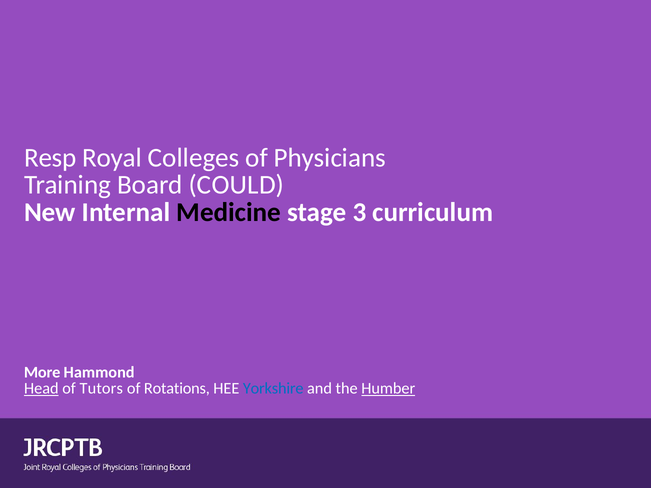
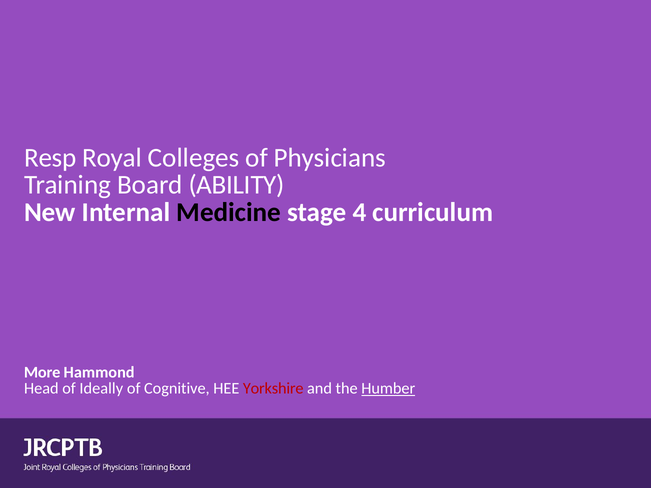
COULD: COULD -> ABILITY
3: 3 -> 4
Head underline: present -> none
Tutors: Tutors -> Ideally
Rotations: Rotations -> Cognitive
Yorkshire colour: blue -> red
